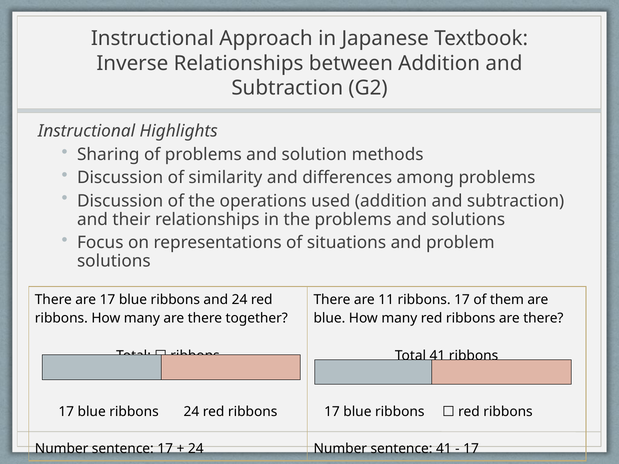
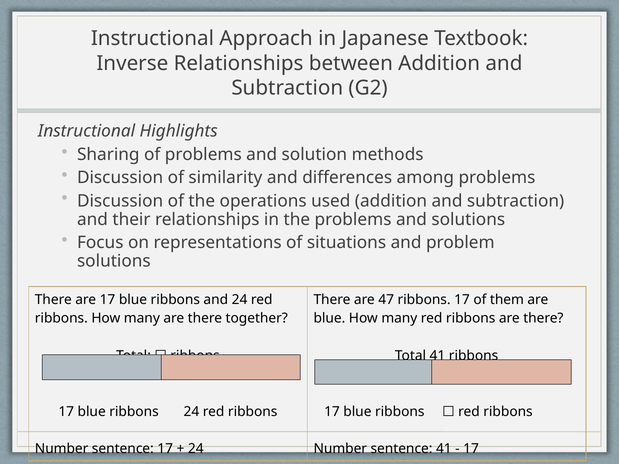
11: 11 -> 47
